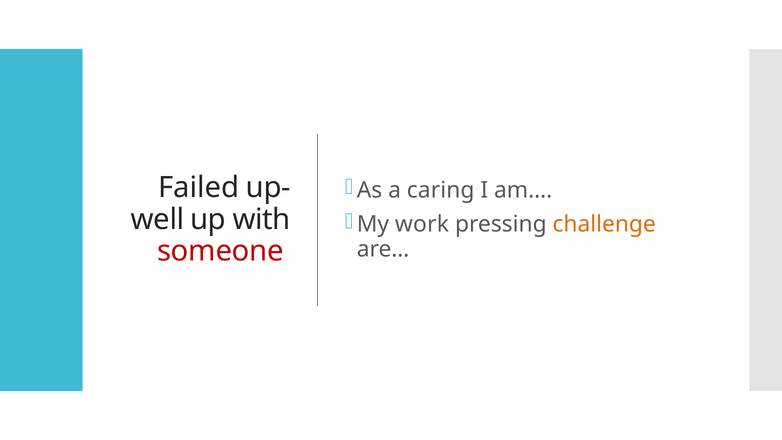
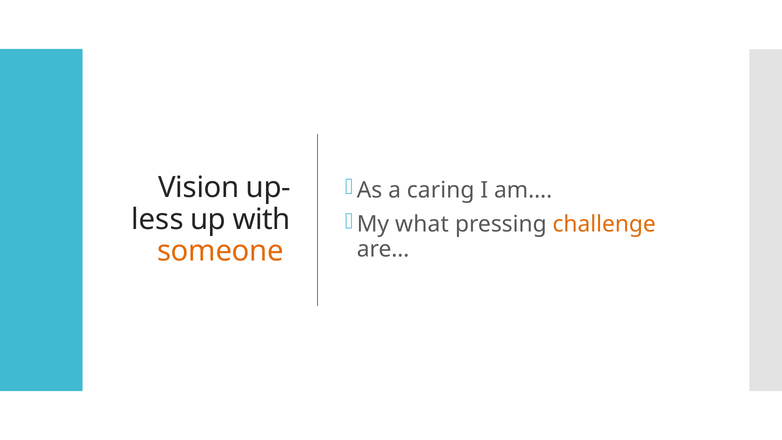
Failed: Failed -> Vision
well: well -> less
work: work -> what
someone colour: red -> orange
